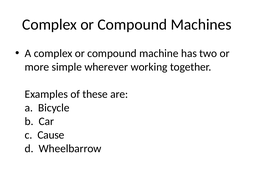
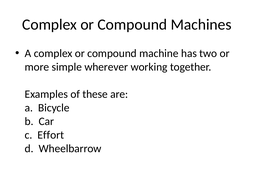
Cause: Cause -> Effort
